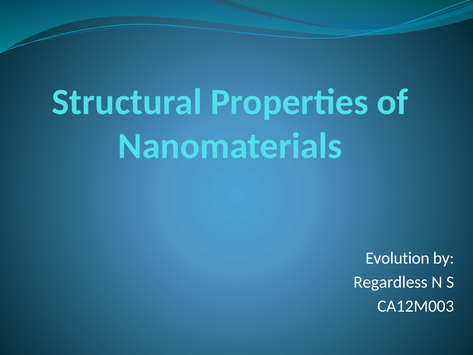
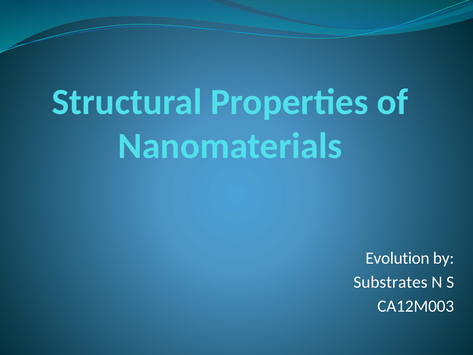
Regardless: Regardless -> Substrates
